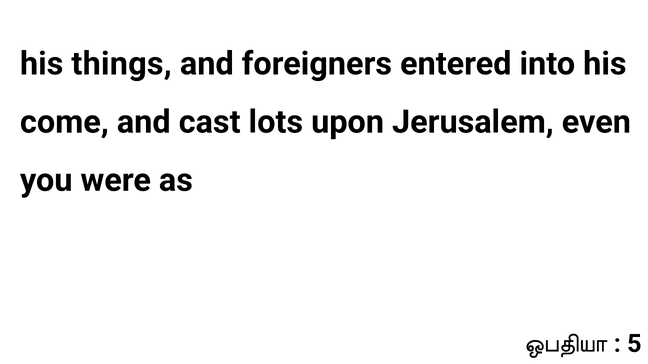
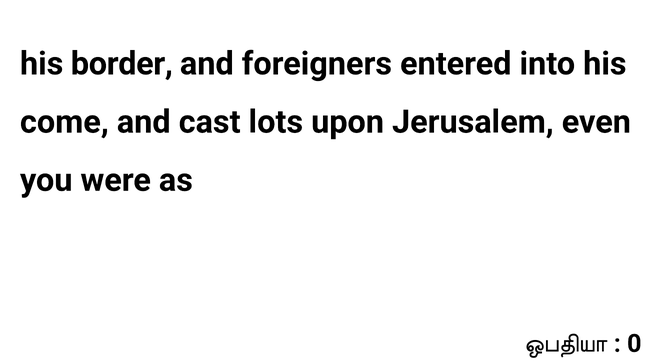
things: things -> border
5: 5 -> 0
